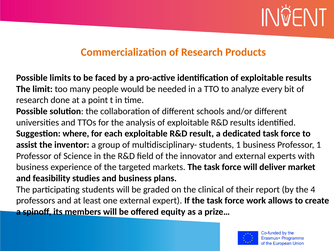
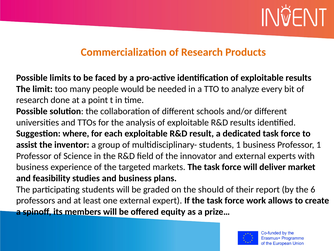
clinical: clinical -> should
4: 4 -> 6
